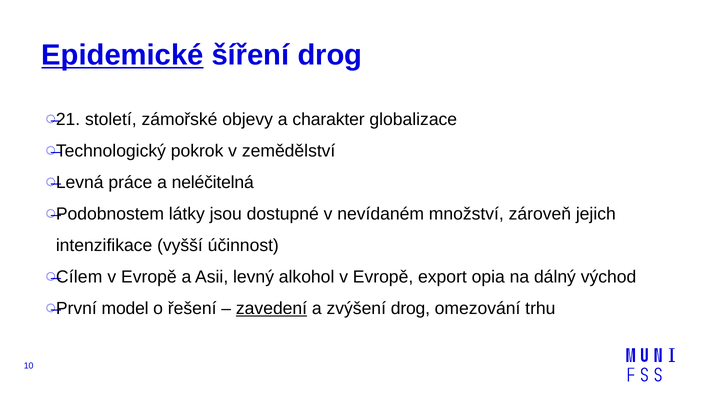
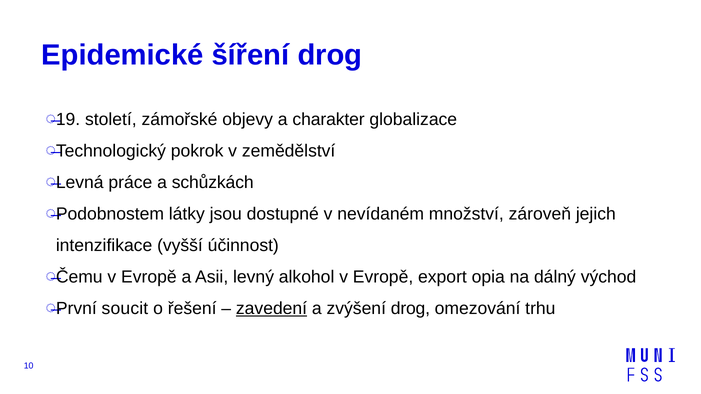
Epidemické underline: present -> none
21: 21 -> 19
neléčitelná: neléčitelná -> schůzkách
Cílem: Cílem -> Čemu
model: model -> soucit
